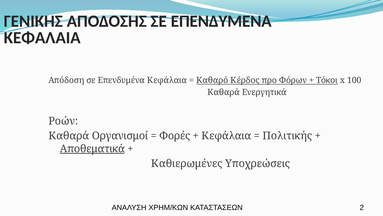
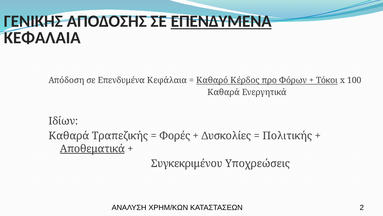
ΕΠΕΝΔΥΜΕΝΑ underline: none -> present
Ροών: Ροών -> Ιδίων
Οργανισμοί: Οργανισμοί -> Τραπεζικής
Κεφάλαια at (226, 136): Κεφάλαια -> Δυσκολίες
Καθιερωμένες: Καθιερωμένες -> Συγκεκριμένου
